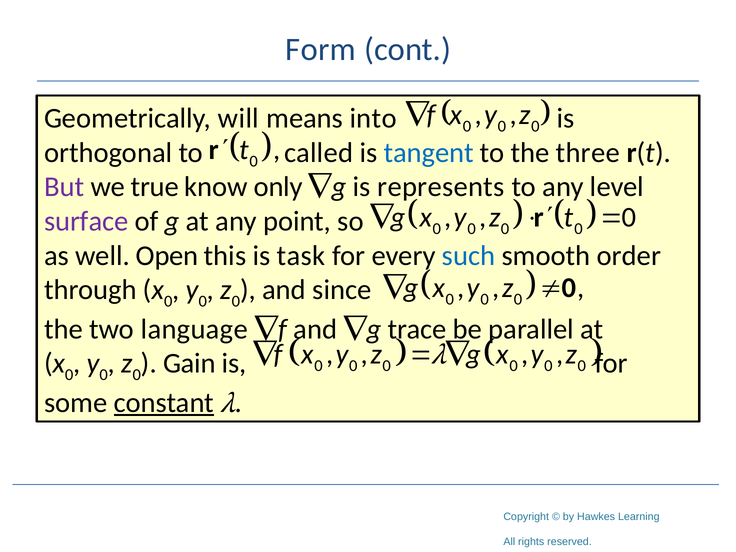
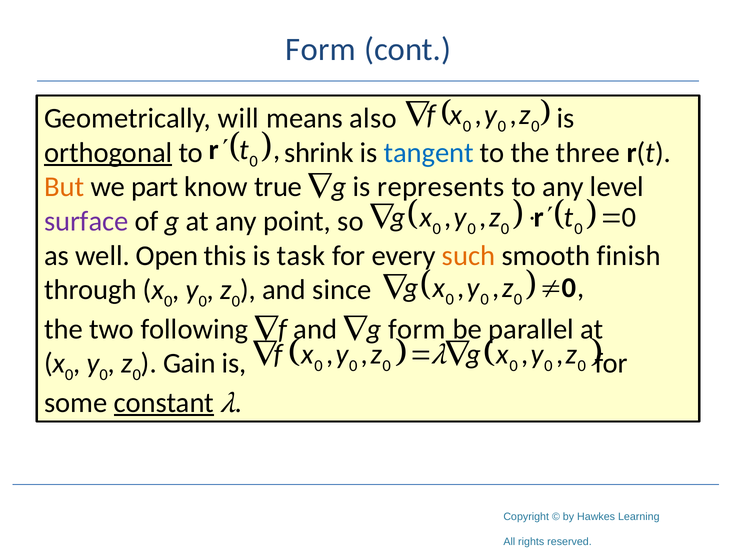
into: into -> also
orthogonal underline: none -> present
called: called -> shrink
But colour: purple -> orange
true: true -> part
only: only -> true
such colour: blue -> orange
order: order -> finish
language: language -> following
g trace: trace -> form
